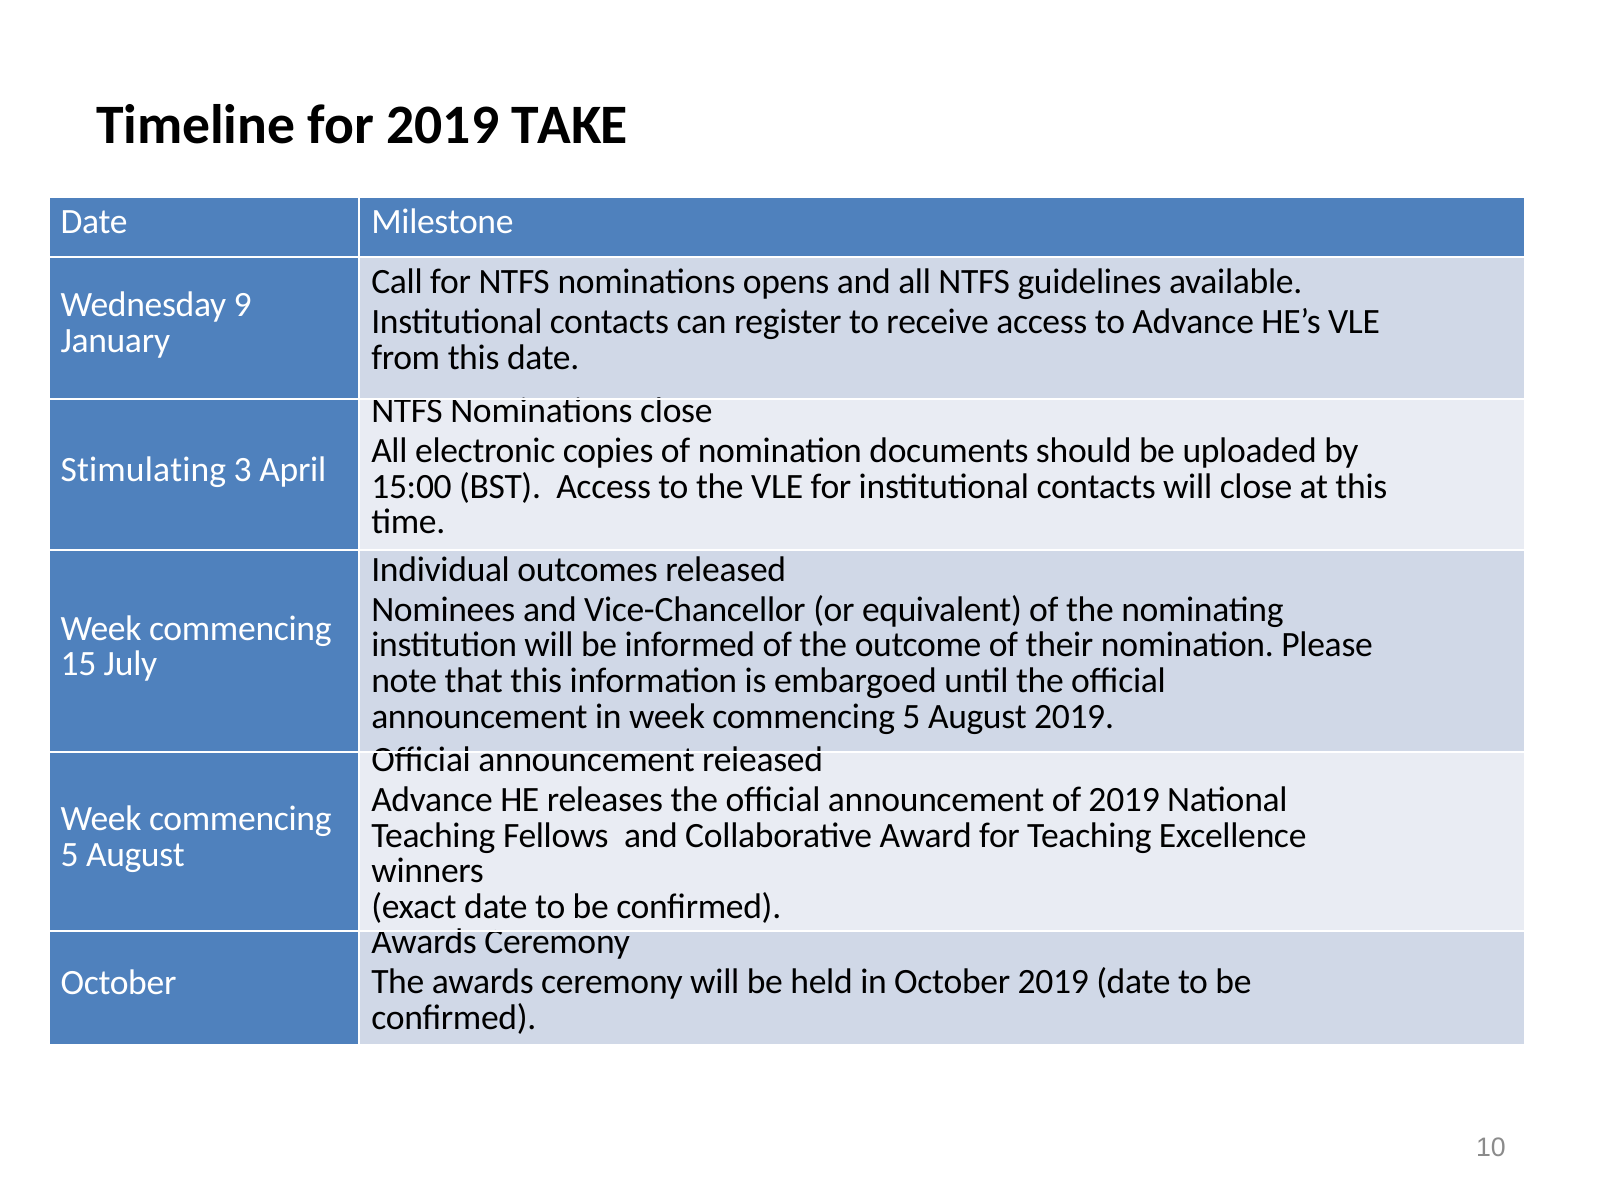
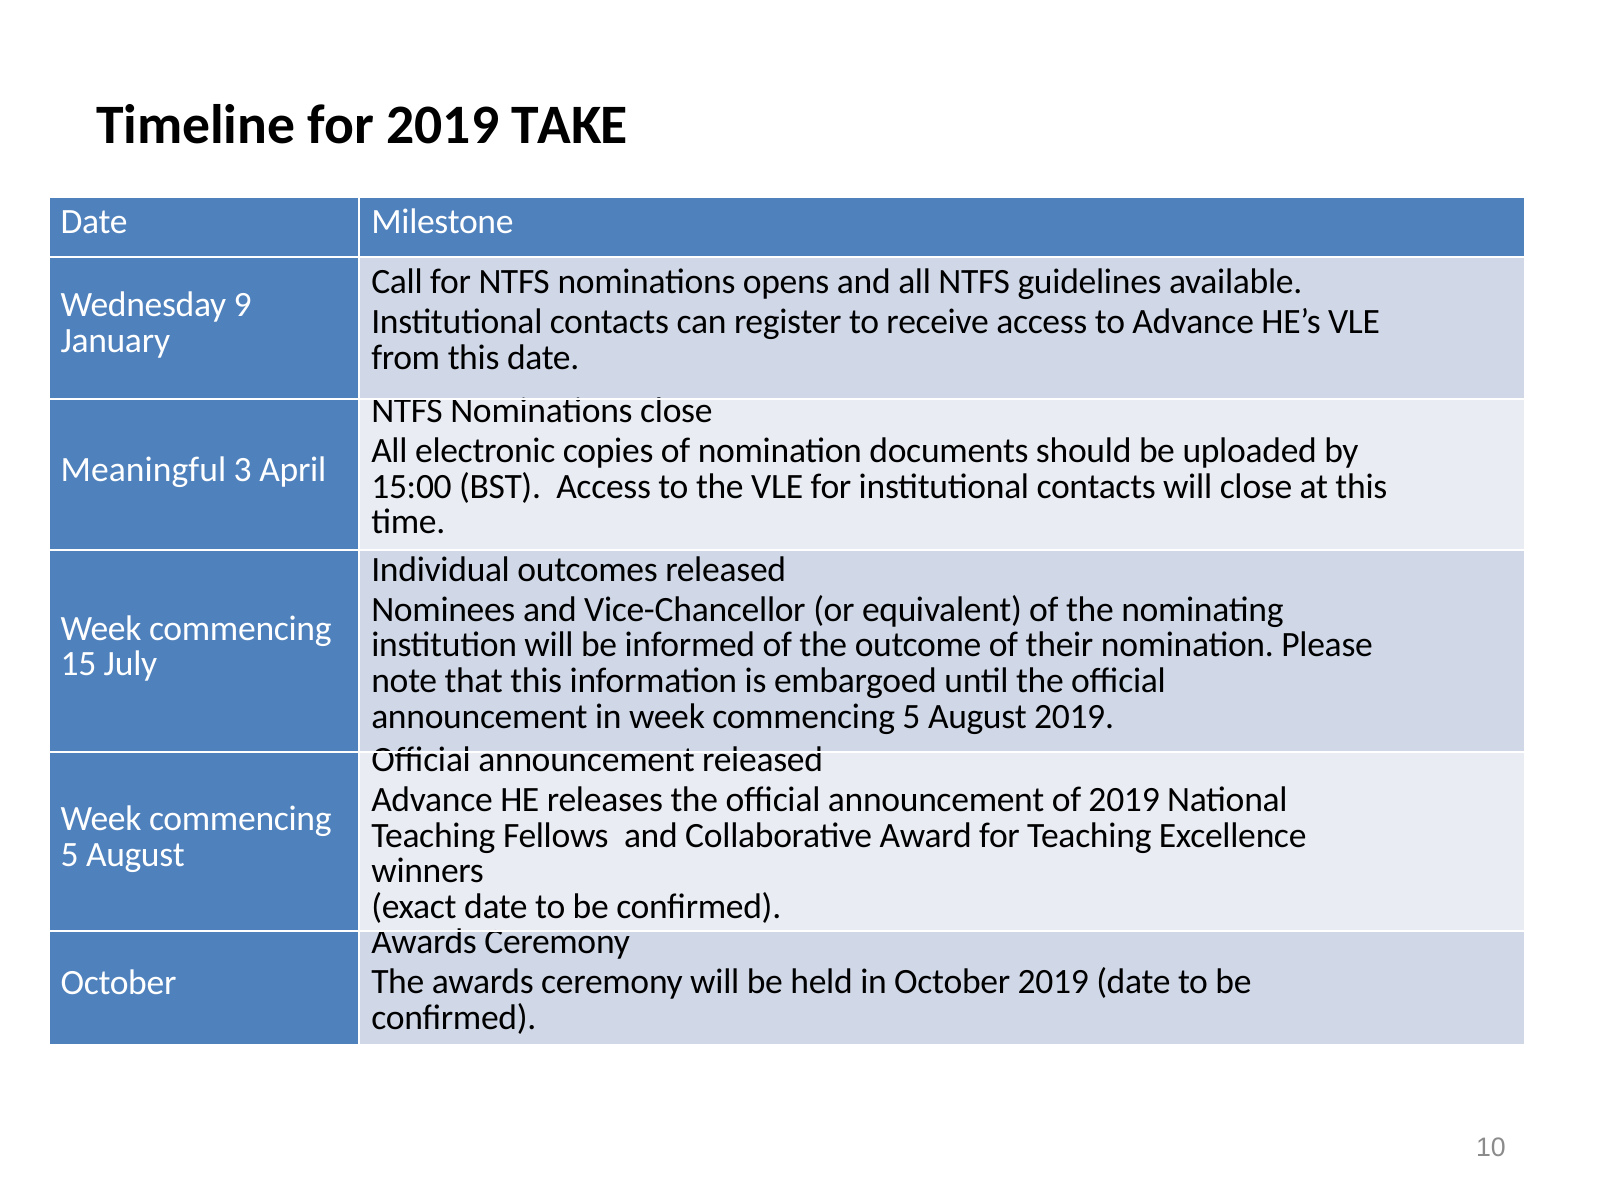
Stimulating: Stimulating -> Meaningful
